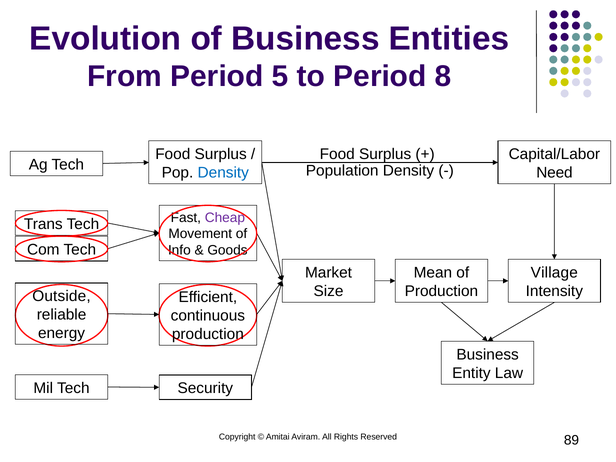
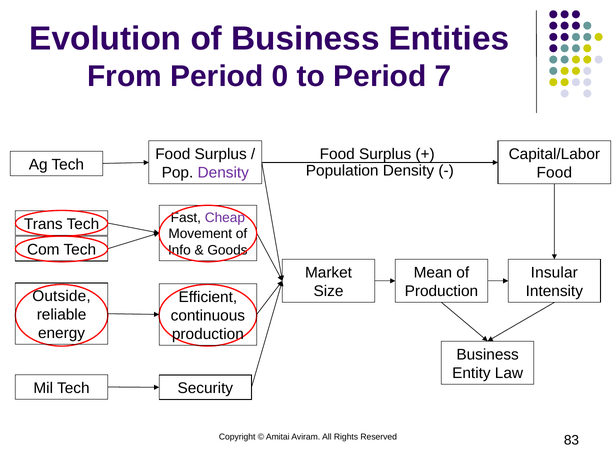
5: 5 -> 0
8: 8 -> 7
Density at (223, 173) colour: blue -> purple
Need at (554, 173): Need -> Food
Village: Village -> Insular
89: 89 -> 83
